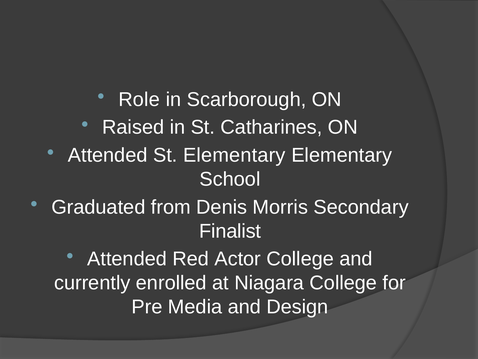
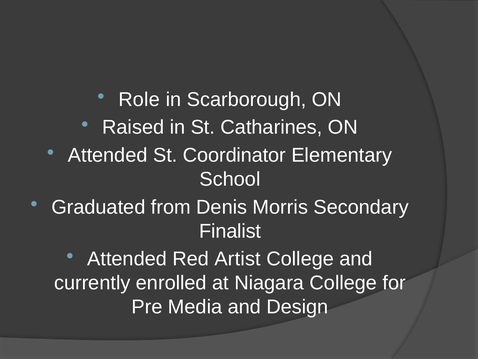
St Elementary: Elementary -> Coordinator
Actor: Actor -> Artist
